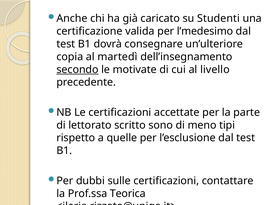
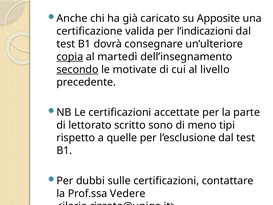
Studenti: Studenti -> Apposite
l’medesimo: l’medesimo -> l’indicazioni
copia underline: none -> present
Teorica: Teorica -> Vedere
